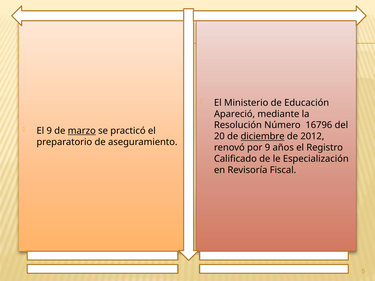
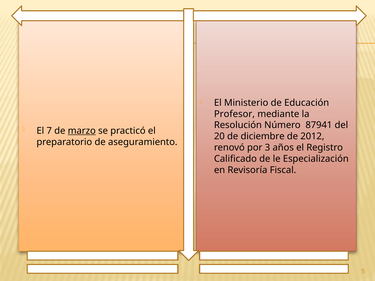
Apareció: Apareció -> Profesor
16796: 16796 -> 87941
El 9: 9 -> 7
diciembre underline: present -> none
por 9: 9 -> 3
